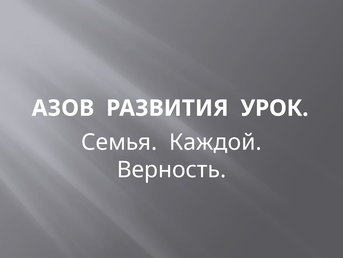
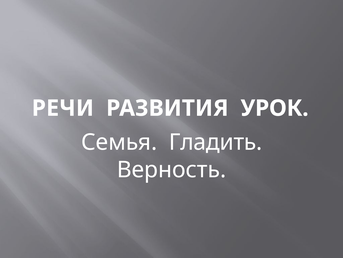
АЗОВ: АЗОВ -> РЕЧИ
Каждой: Каждой -> Гладить
